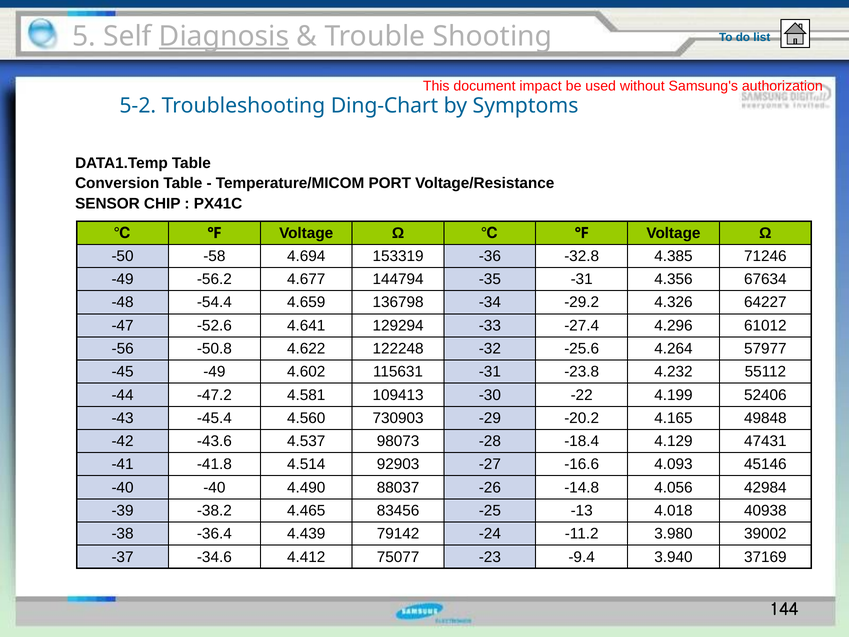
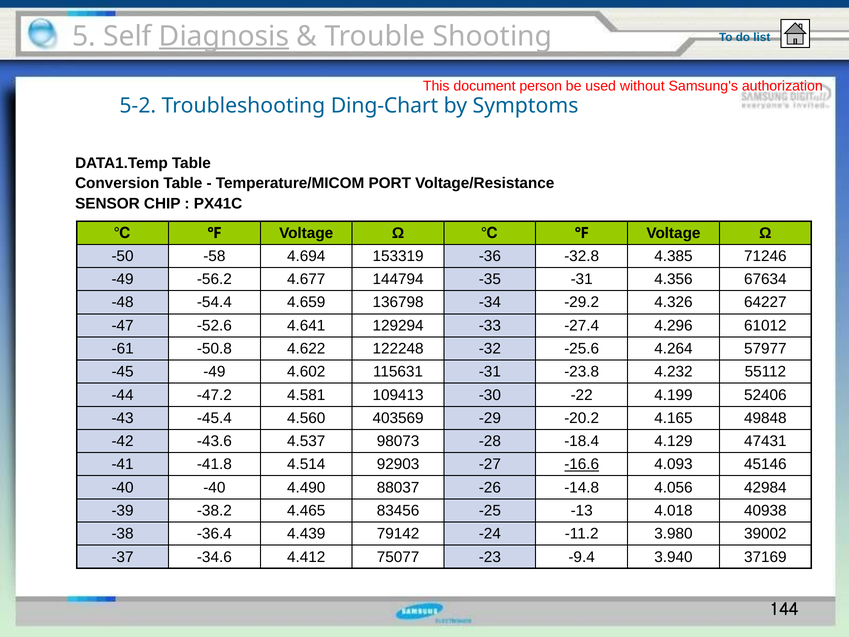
impact: impact -> person
-56: -56 -> -61
730903: 730903 -> 403569
-16.6 underline: none -> present
